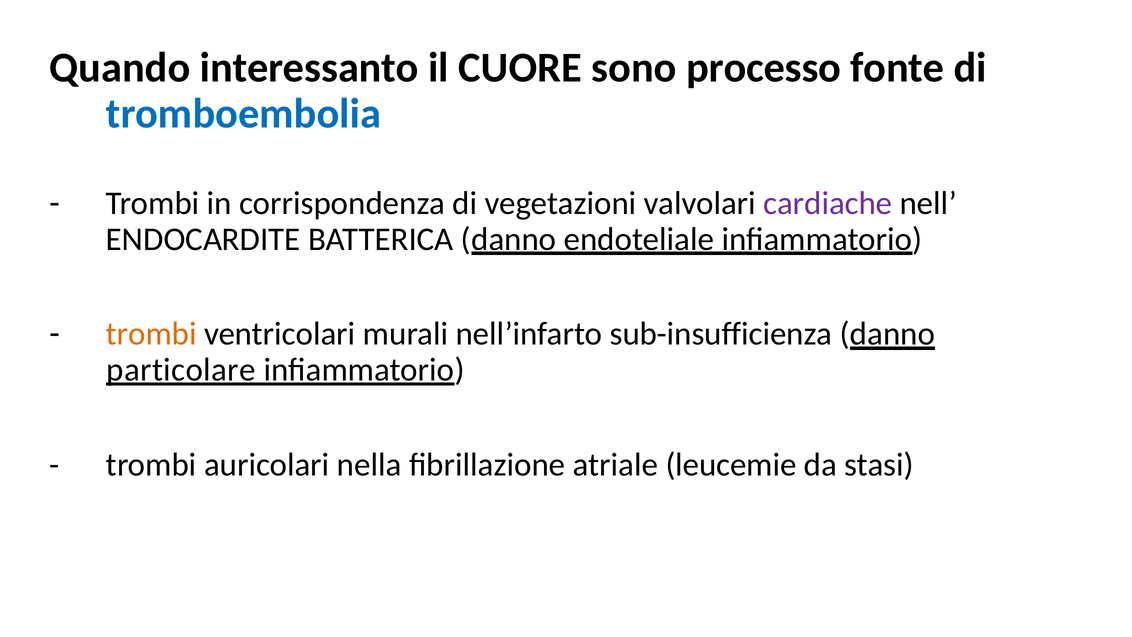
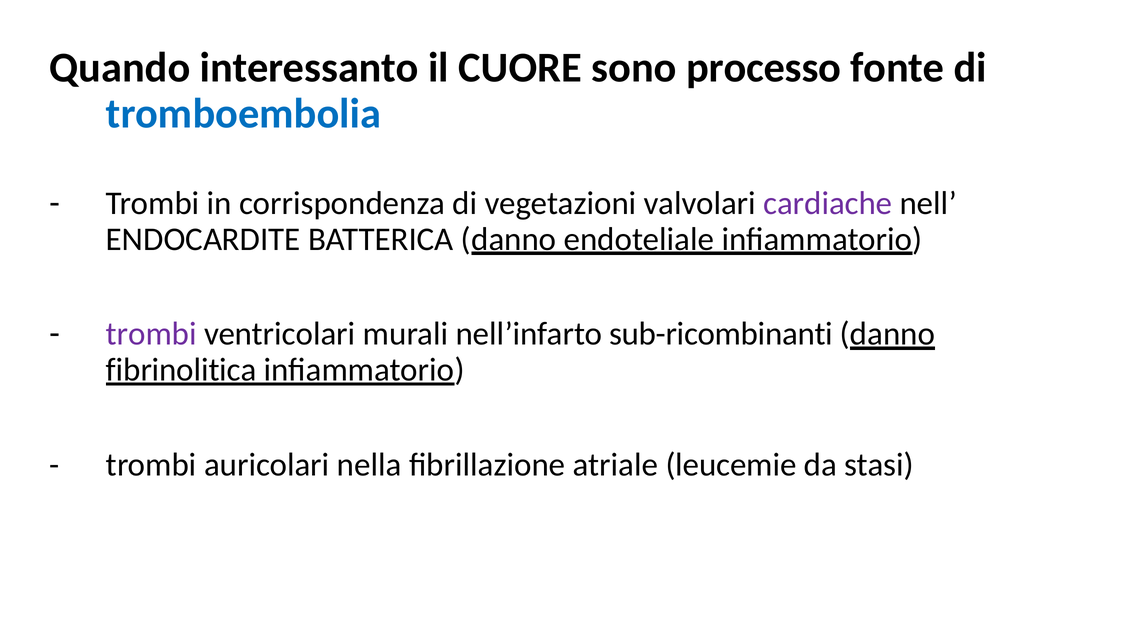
trombi at (151, 334) colour: orange -> purple
sub-insufficienza: sub-insufficienza -> sub-ricombinanti
particolare: particolare -> fibrinolitica
